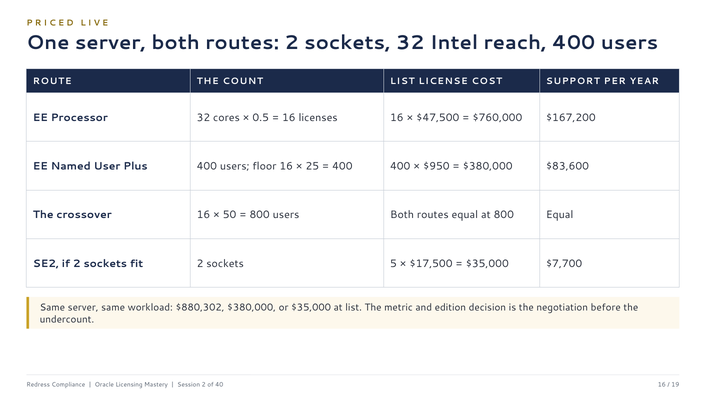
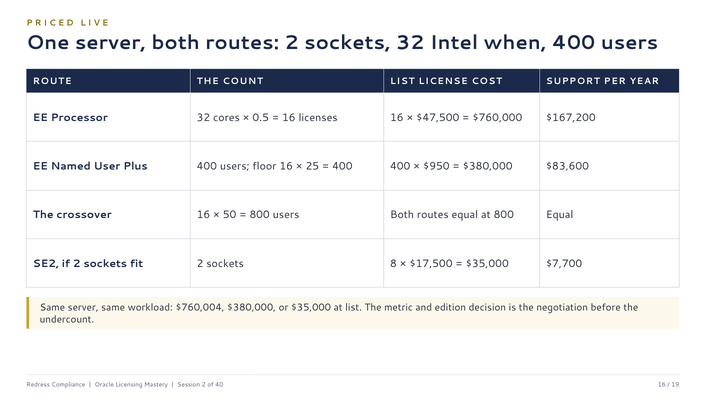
reach: reach -> when
5: 5 -> 8
$880,302: $880,302 -> $760,004
